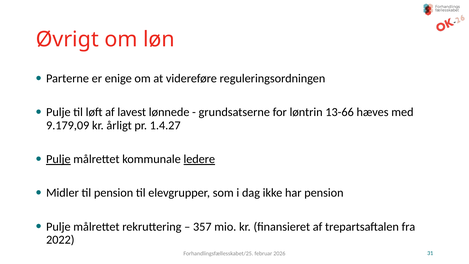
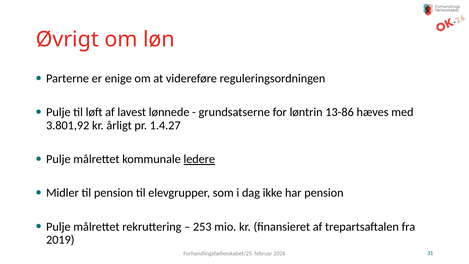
13-66: 13-66 -> 13-86
9.179,09: 9.179,09 -> 3.801,92
Pulje at (58, 159) underline: present -> none
357: 357 -> 253
2022: 2022 -> 2019
